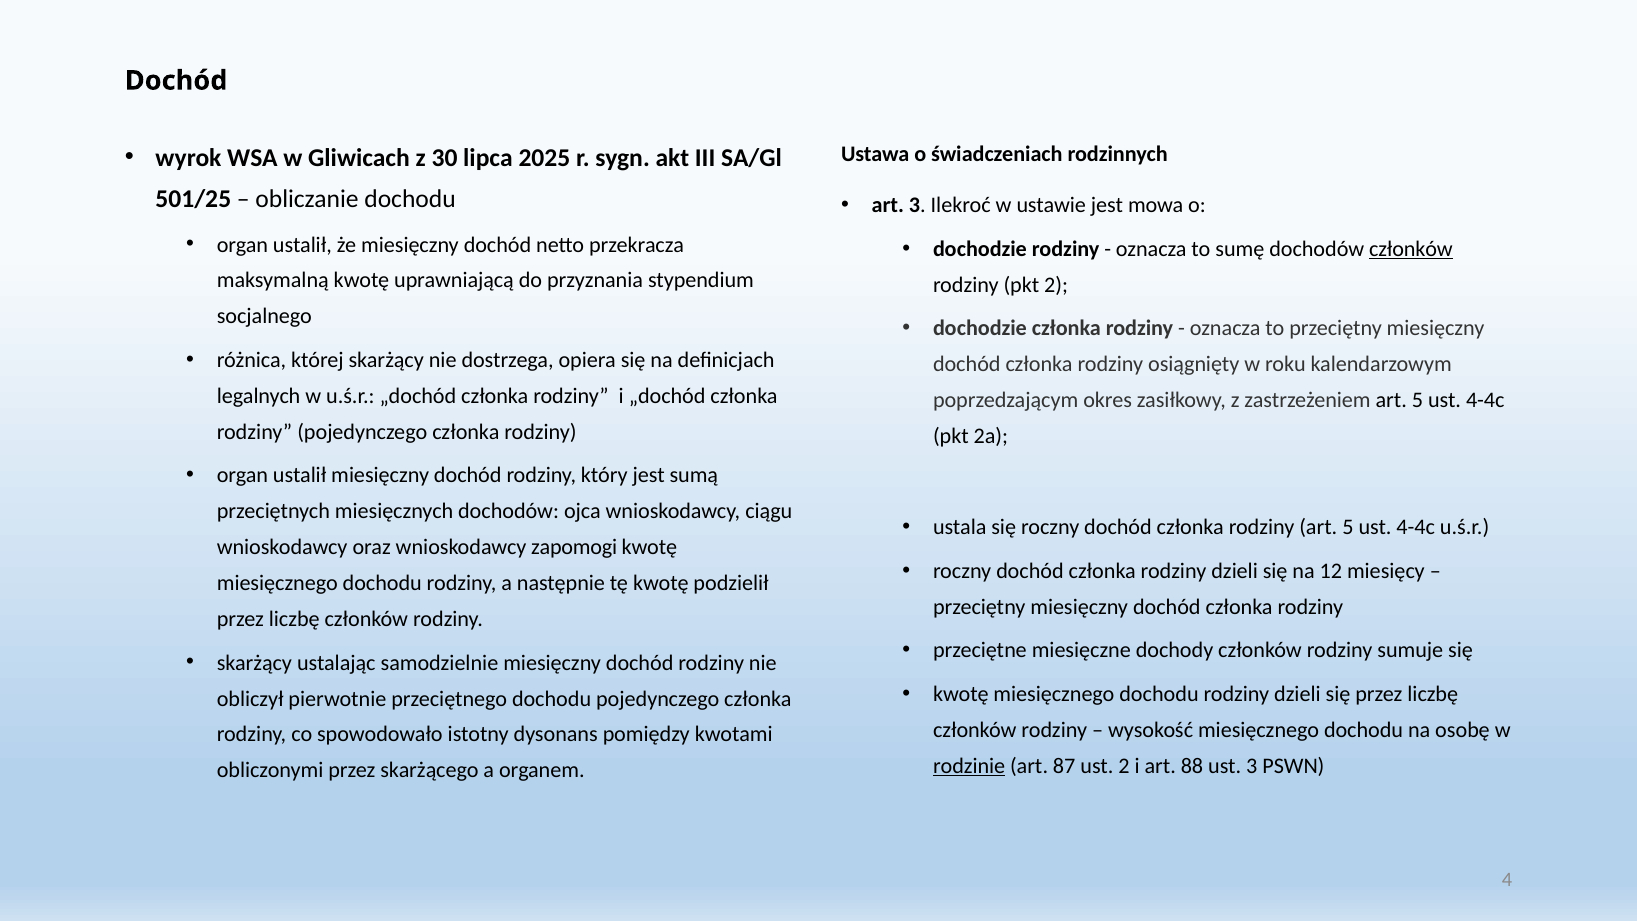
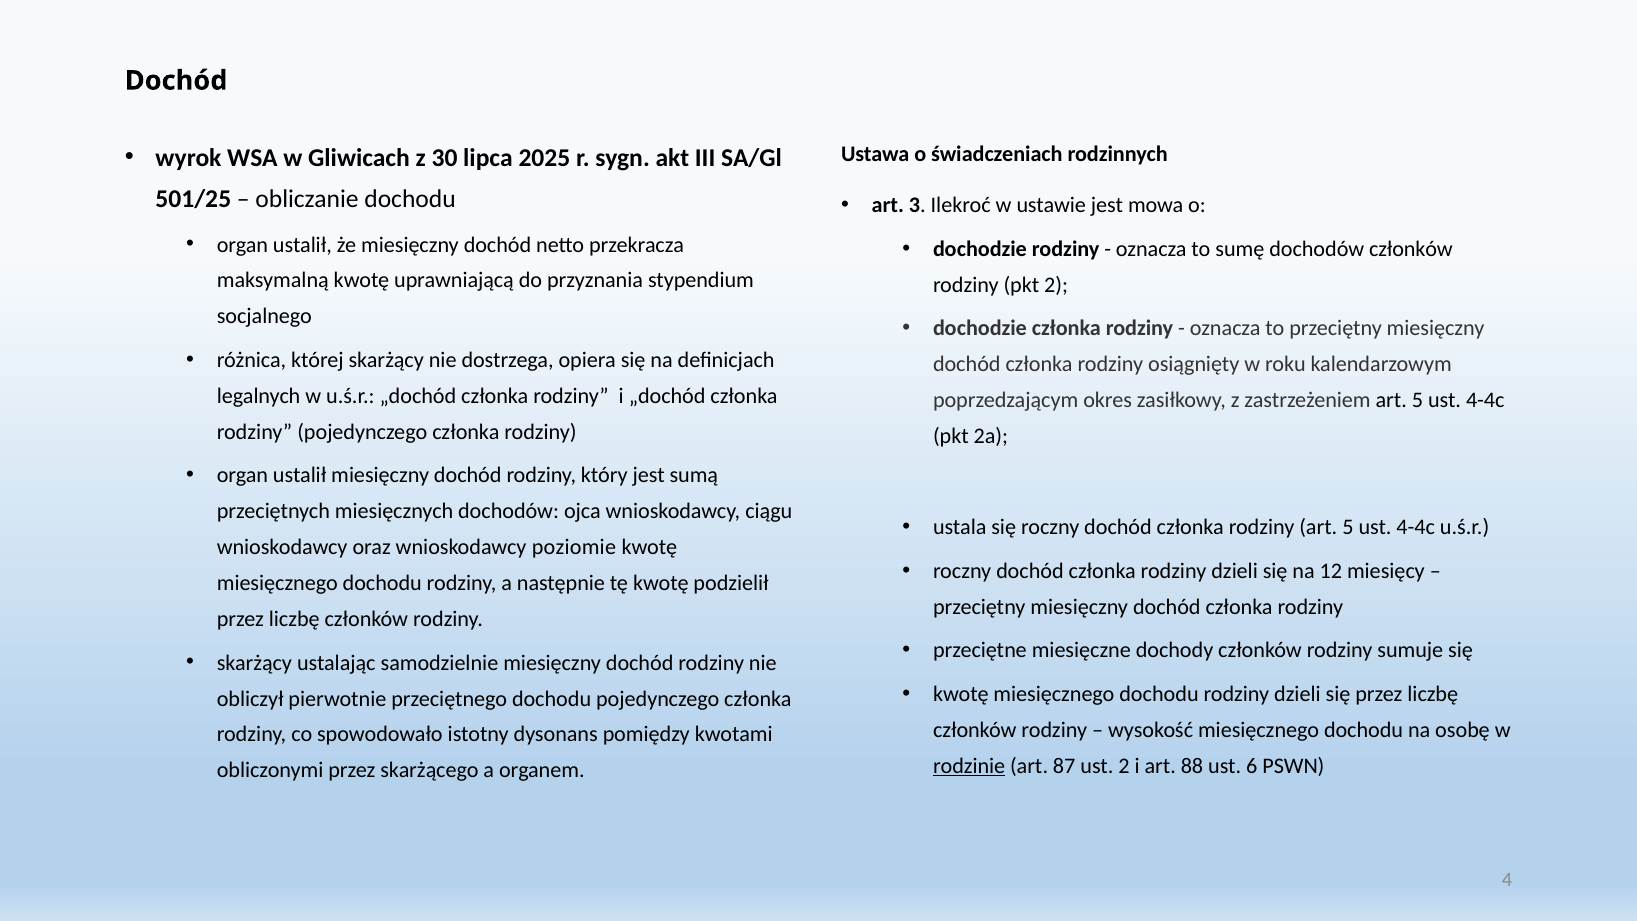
członków at (1411, 249) underline: present -> none
zapomogi: zapomogi -> poziomie
ust 3: 3 -> 6
